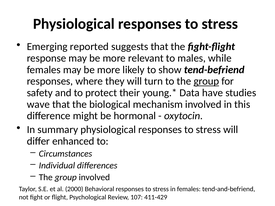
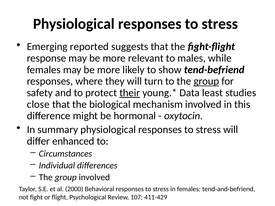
their underline: none -> present
have: have -> least
wave: wave -> close
